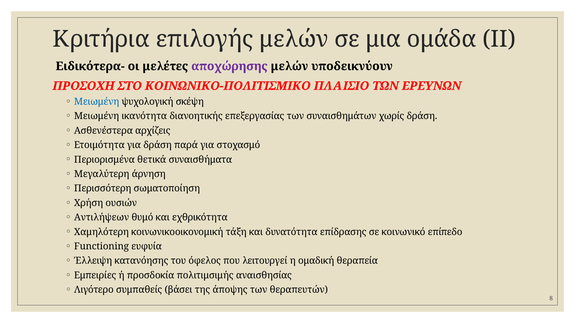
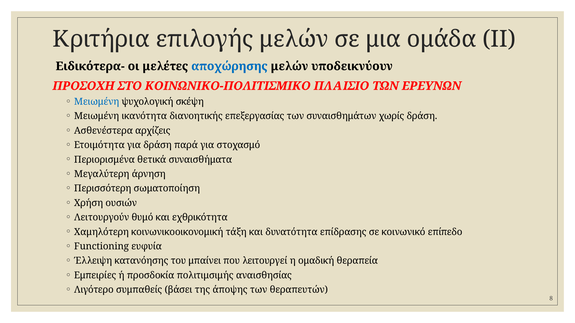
αποχώρησης colour: purple -> blue
Αντιλήψεων: Αντιλήψεων -> Λειτουργούν
όφελος: όφελος -> μπαίνει
